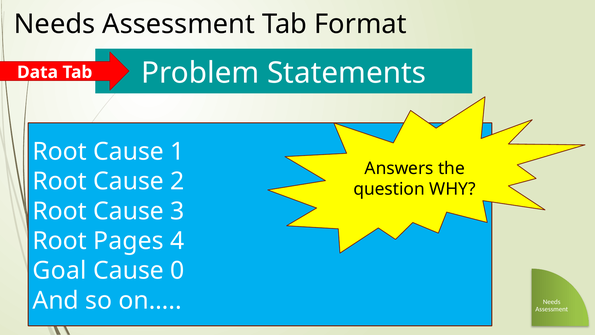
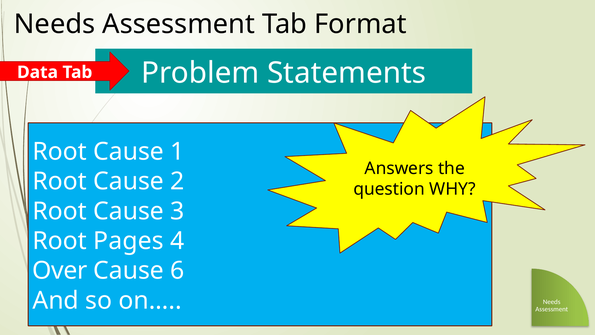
Goal: Goal -> Over
0: 0 -> 6
